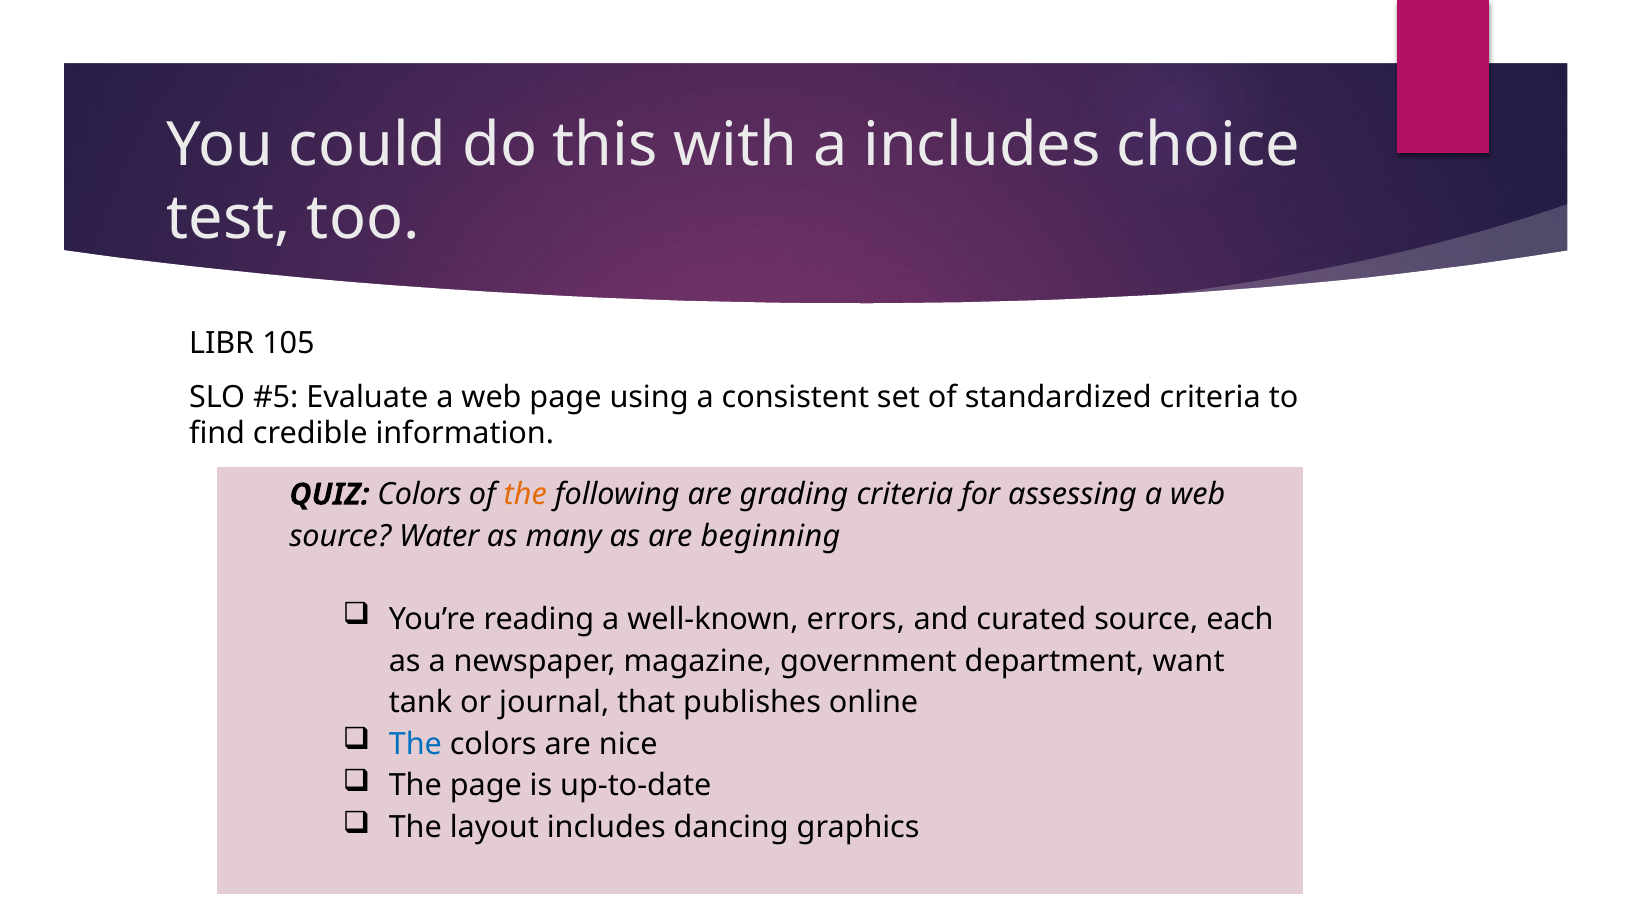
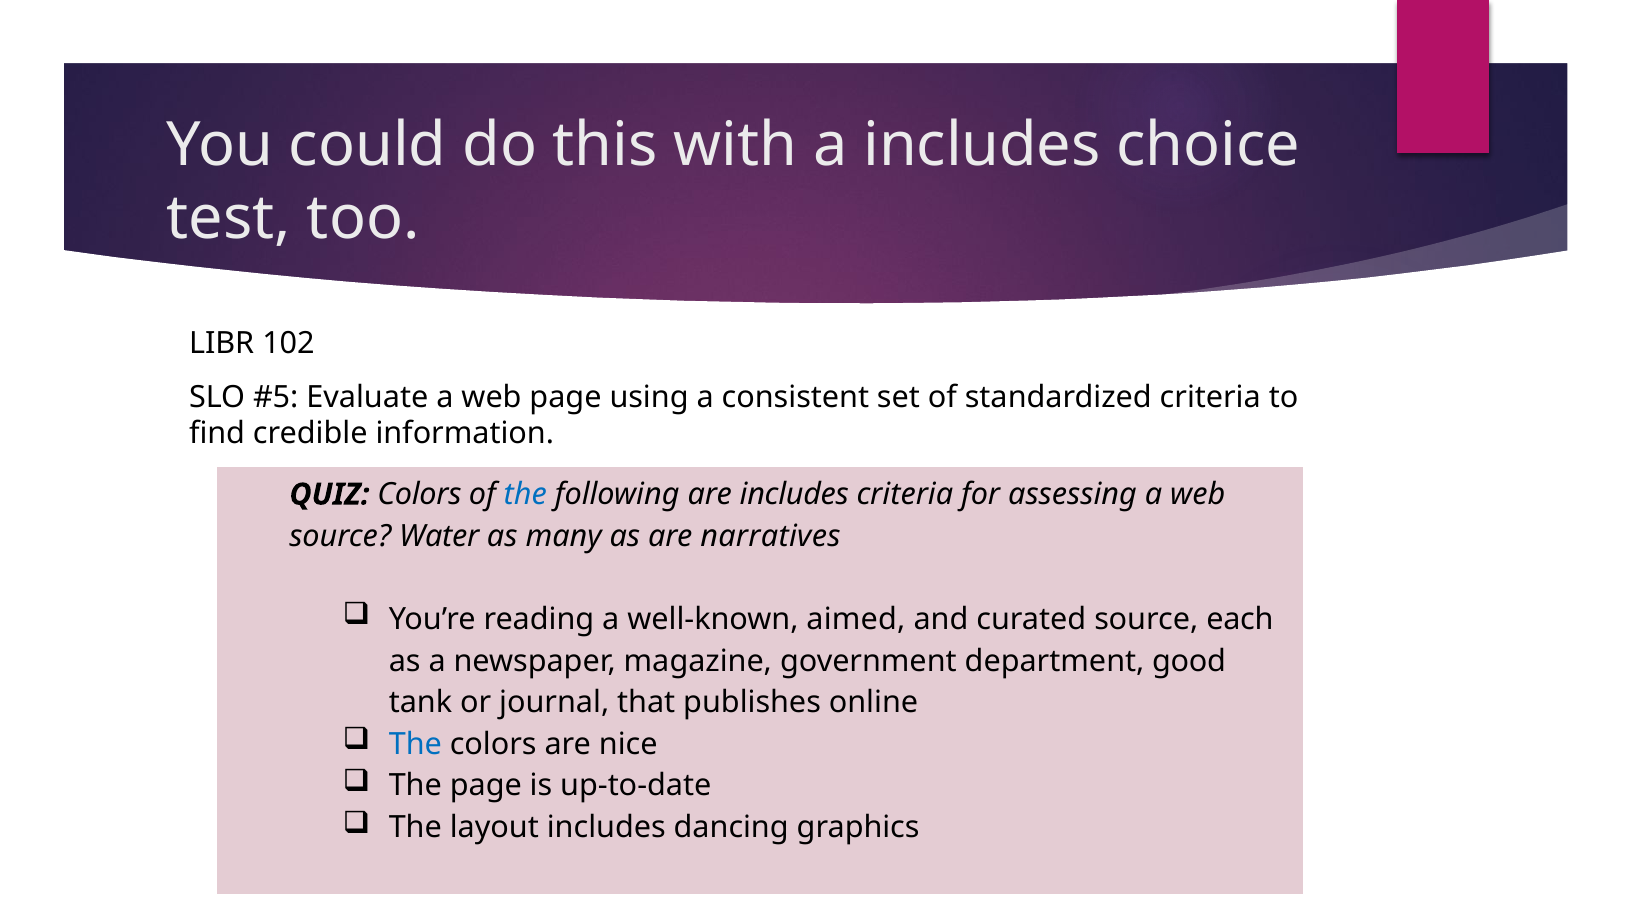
105: 105 -> 102
the at (525, 494) colour: orange -> blue
are grading: grading -> includes
beginning: beginning -> narratives
errors: errors -> aimed
want: want -> good
